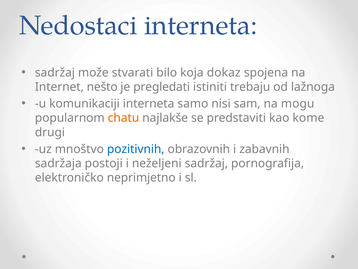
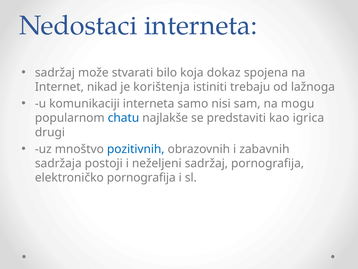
nešto: nešto -> nikad
pregledati: pregledati -> korištenja
chatu colour: orange -> blue
kome: kome -> igrica
elektroničko neprimjetno: neprimjetno -> pornografija
